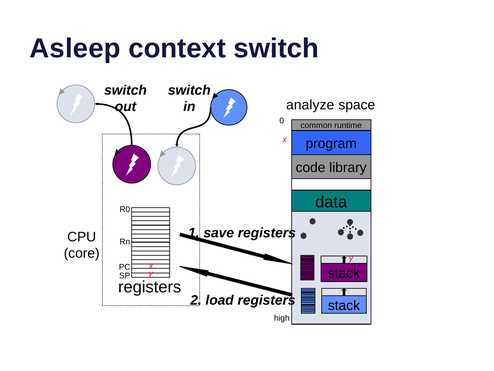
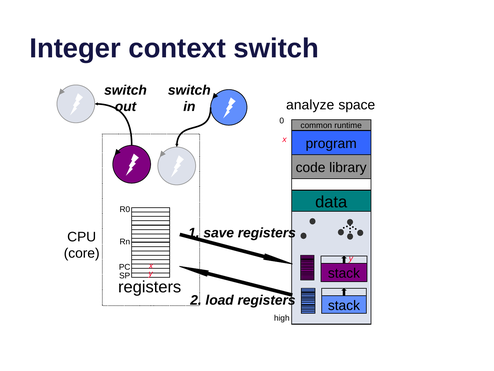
Asleep: Asleep -> Integer
